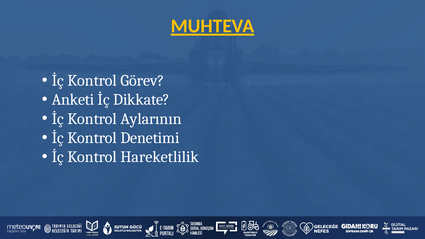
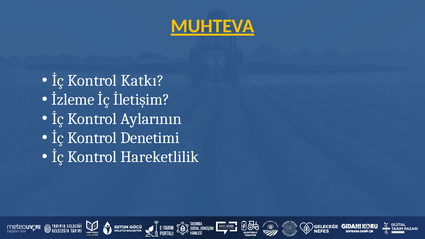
Görev: Görev -> Katkı
Anketi: Anketi -> İzleme
Dikkate: Dikkate -> İletişim
